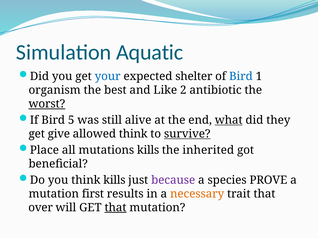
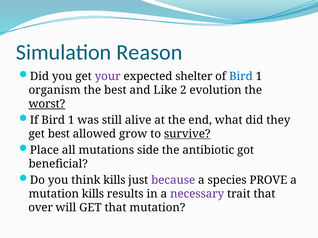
Aquatic: Aquatic -> Reason
your colour: blue -> purple
antibiotic: antibiotic -> evolution
If Bird 5: 5 -> 1
what underline: present -> none
get give: give -> best
allowed think: think -> grow
mutations kills: kills -> side
inherited: inherited -> antibiotic
mutation first: first -> kills
necessary colour: orange -> purple
that at (116, 208) underline: present -> none
